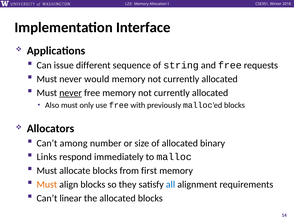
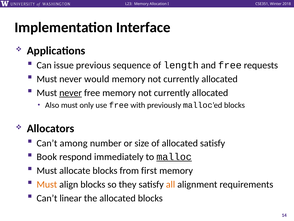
different: different -> previous
string: string -> length
allocated binary: binary -> satisfy
Links: Links -> Book
malloc underline: none -> present
all colour: blue -> orange
